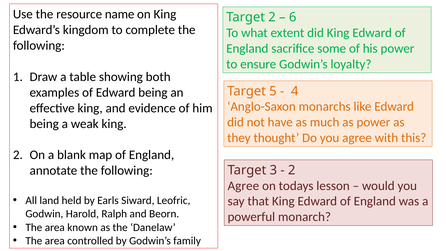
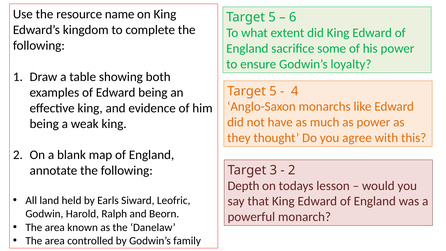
2 at (272, 17): 2 -> 5
Agree at (243, 186): Agree -> Depth
